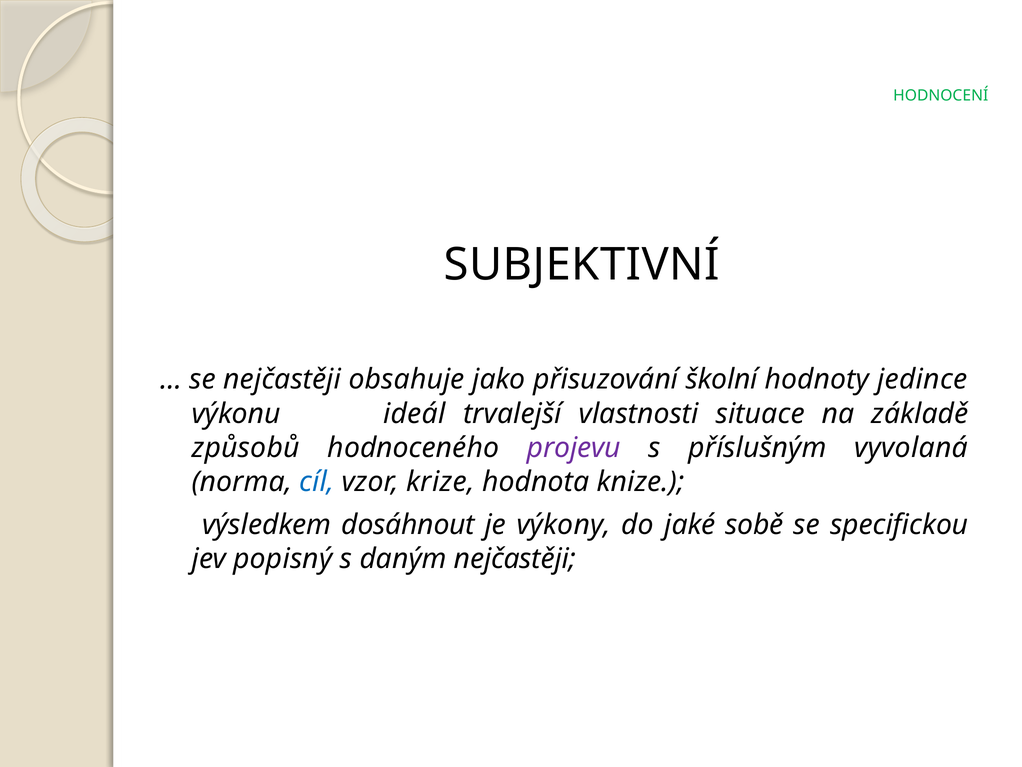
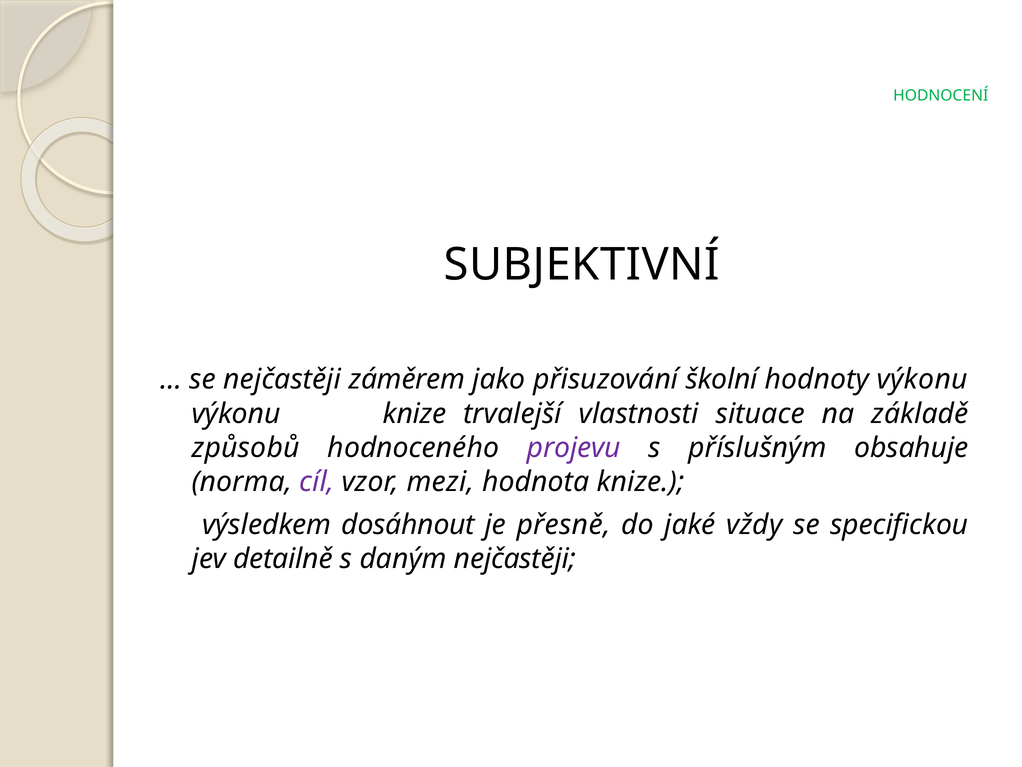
obsahuje: obsahuje -> záměrem
hodnoty jedince: jedince -> výkonu
výkonu ideál: ideál -> knize
vyvolaná: vyvolaná -> obsahuje
cíl colour: blue -> purple
krize: krize -> mezi
výkony: výkony -> přesně
sobě: sobě -> vždy
popisný: popisný -> detailně
